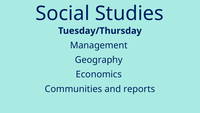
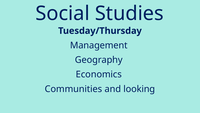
reports: reports -> looking
